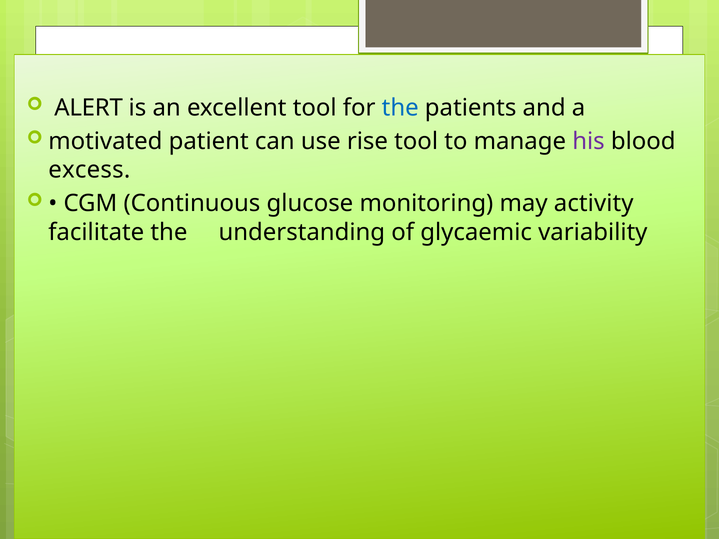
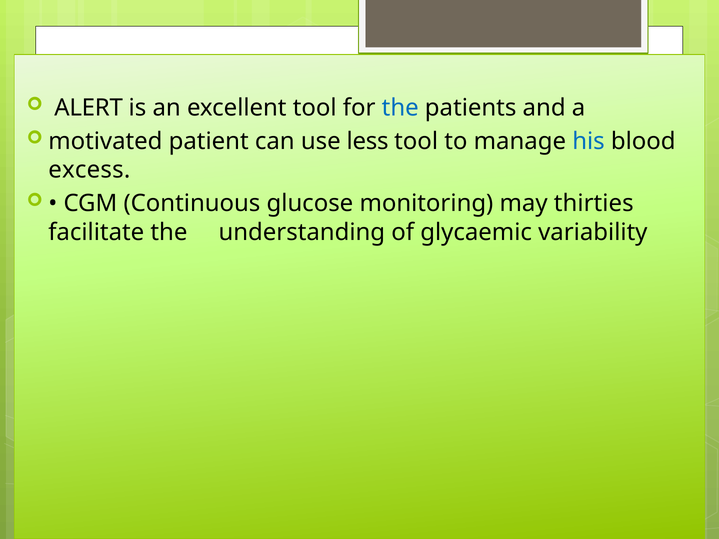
rise: rise -> less
his colour: purple -> blue
activity: activity -> thirties
